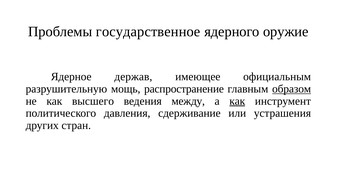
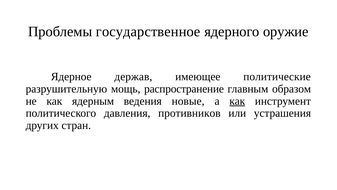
официальным: официальным -> политические
образом underline: present -> none
высшего: высшего -> ядерным
между: между -> новые
сдерживание: сдерживание -> противников
